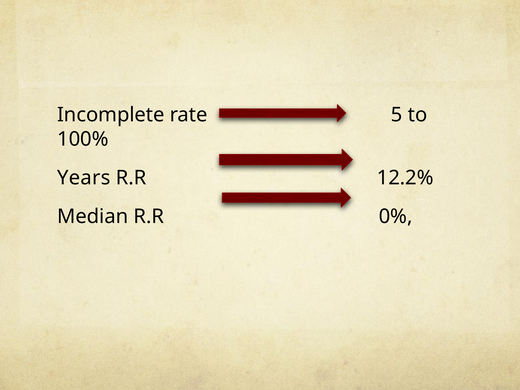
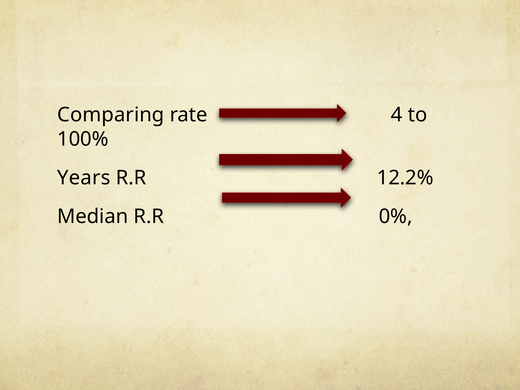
Incomplete: Incomplete -> Comparing
5: 5 -> 4
